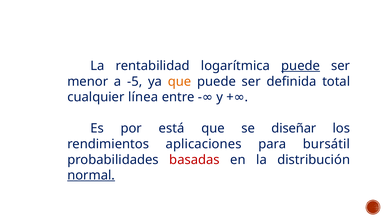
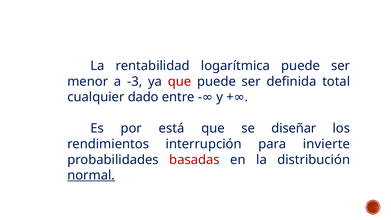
puede at (301, 66) underline: present -> none
-5: -5 -> -3
que at (180, 81) colour: orange -> red
línea: línea -> dado
aplicaciones: aplicaciones -> interrupción
bursátil: bursátil -> invierte
